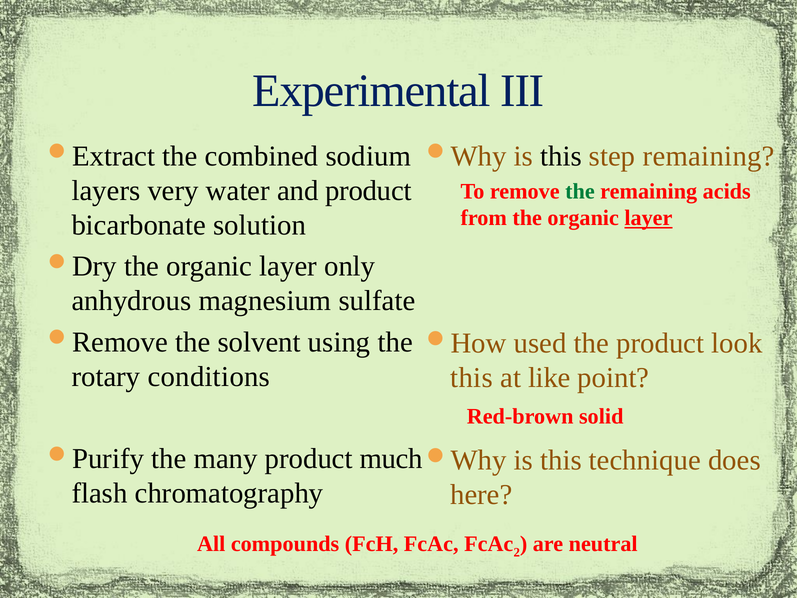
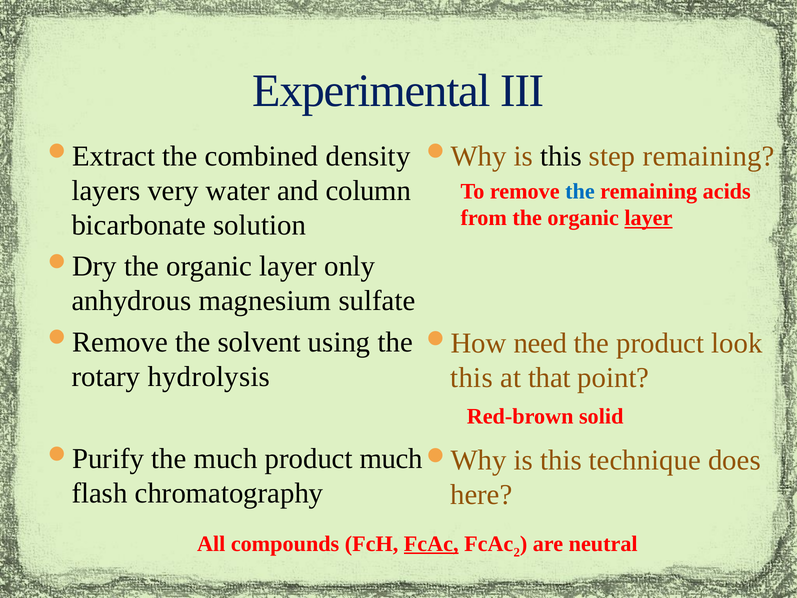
sodium: sodium -> density
and product: product -> column
the at (580, 191) colour: green -> blue
used: used -> need
conditions: conditions -> hydrolysis
like: like -> that
the many: many -> much
FcAc at (431, 543) underline: none -> present
